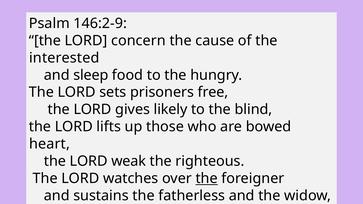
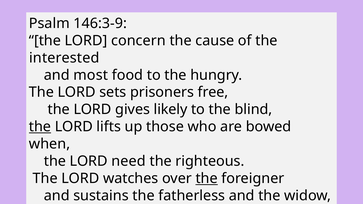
146:2-9: 146:2-9 -> 146:3-9
sleep: sleep -> most
the at (40, 127) underline: none -> present
heart: heart -> when
weak: weak -> need
